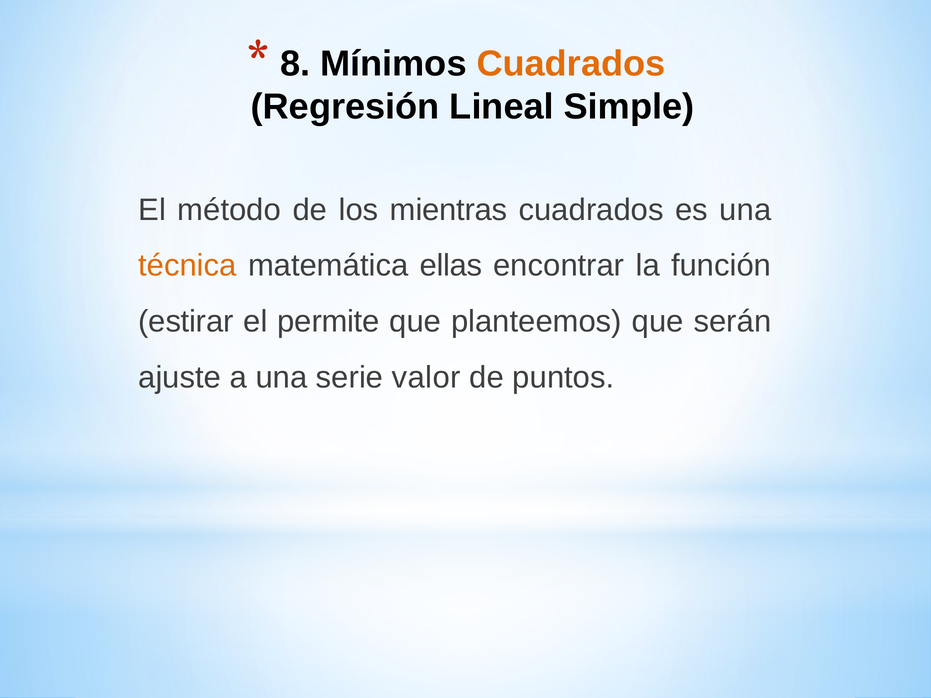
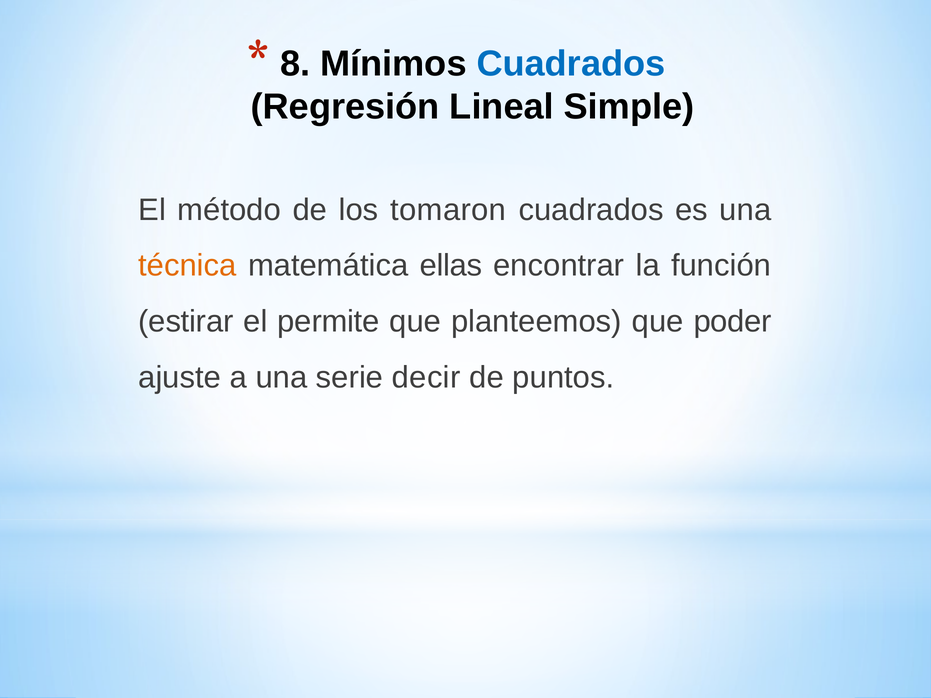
Cuadrados at (571, 64) colour: orange -> blue
mientras: mientras -> tomaron
serán: serán -> poder
valor: valor -> decir
